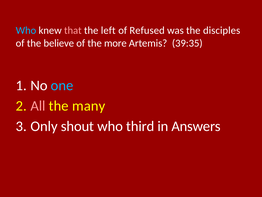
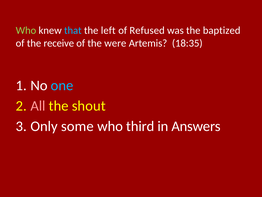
Who at (26, 30) colour: light blue -> light green
that colour: pink -> light blue
disciples: disciples -> baptized
believe: believe -> receive
more: more -> were
39:35: 39:35 -> 18:35
many: many -> shout
shout: shout -> some
